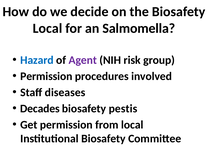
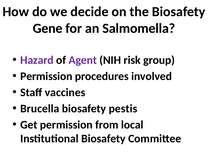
Local at (48, 28): Local -> Gene
Hazard colour: blue -> purple
diseases: diseases -> vaccines
Decades: Decades -> Brucella
